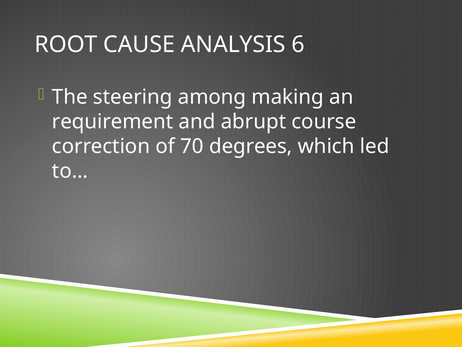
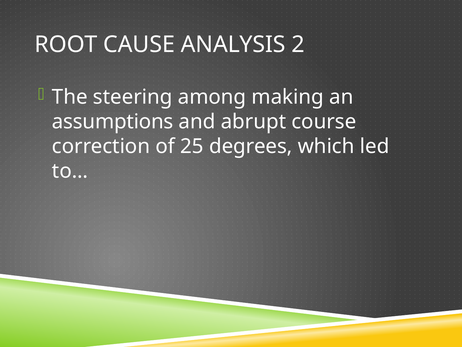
6: 6 -> 2
requirement: requirement -> assumptions
70: 70 -> 25
